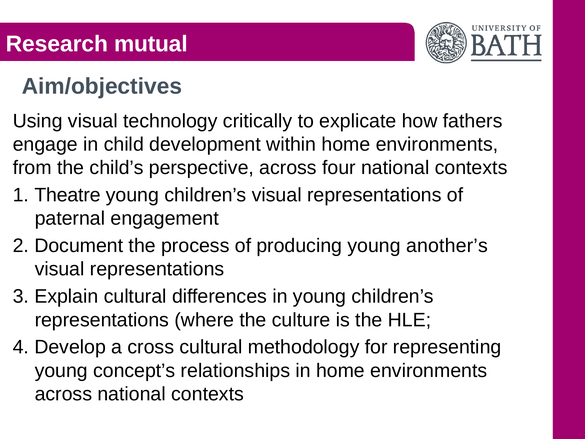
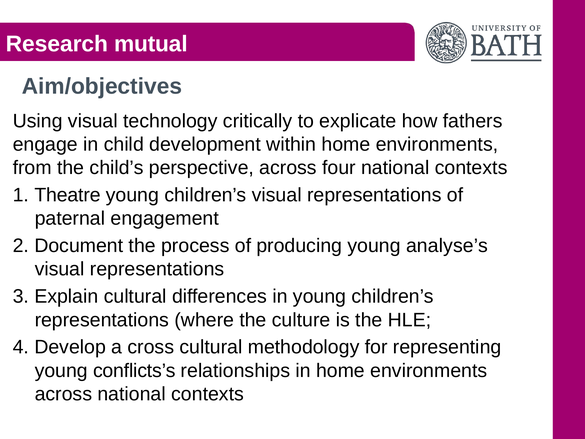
another’s: another’s -> analyse’s
concept’s: concept’s -> conflicts’s
